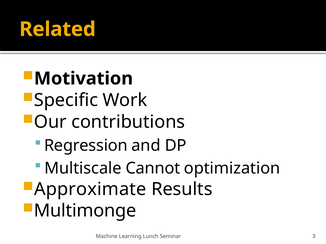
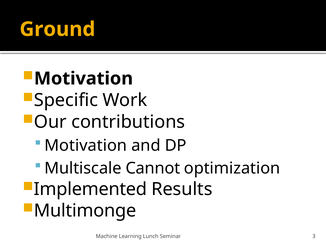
Related: Related -> Ground
Regression at (86, 146): Regression -> Motivation
Approximate: Approximate -> Implemented
